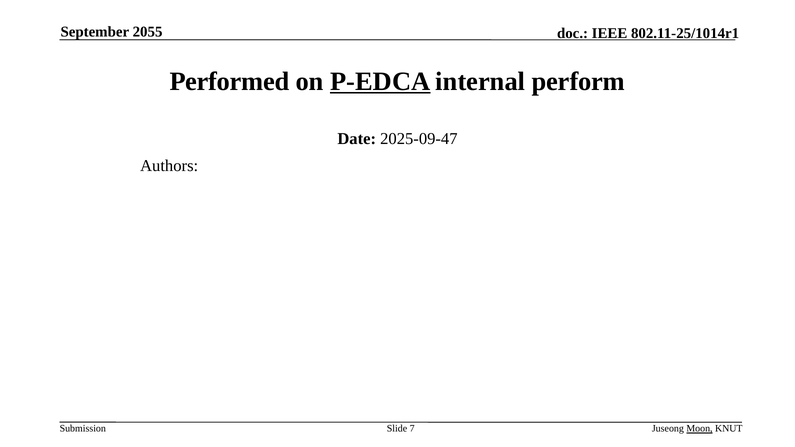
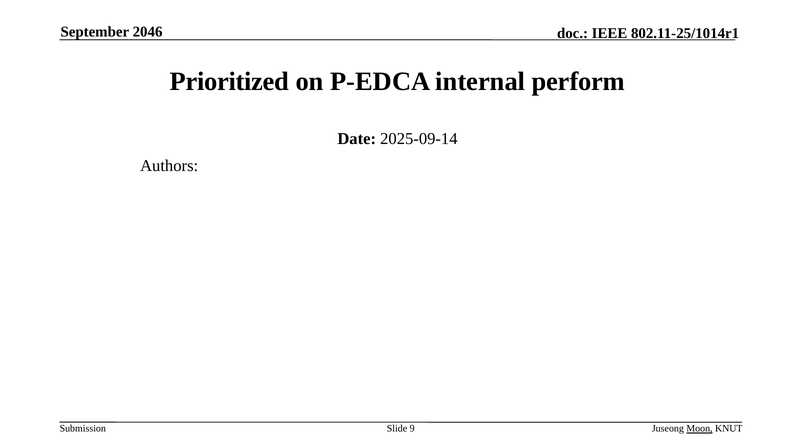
2055: 2055 -> 2046
Performed: Performed -> Prioritized
P-EDCA underline: present -> none
2025-09-47: 2025-09-47 -> 2025-09-14
7: 7 -> 9
